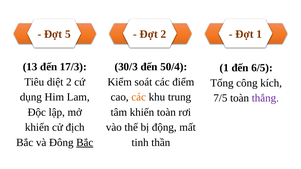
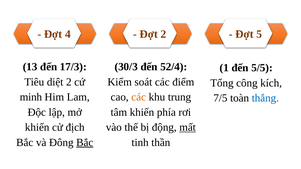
5: 5 -> 4
Đợt 1: 1 -> 5
50/4: 50/4 -> 52/4
6/5: 6/5 -> 5/5
dụng: dụng -> minh
thắng colour: purple -> blue
khiến toàn: toàn -> phía
mất underline: none -> present
